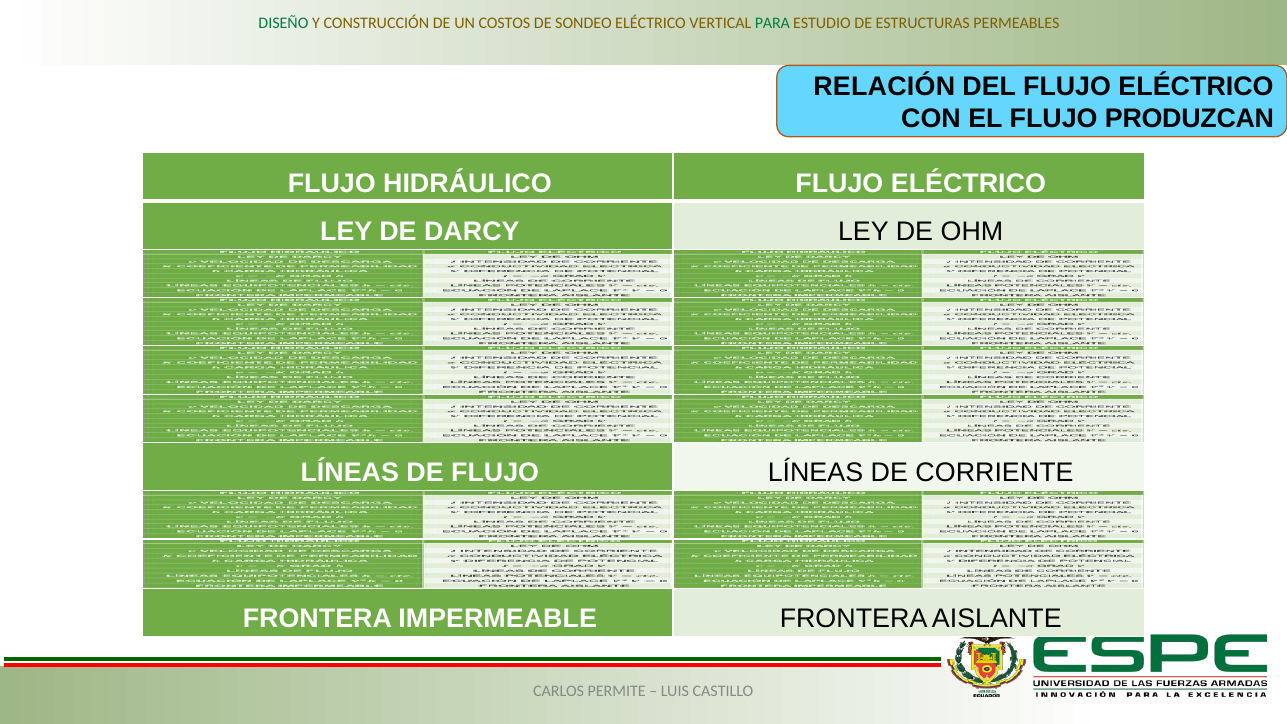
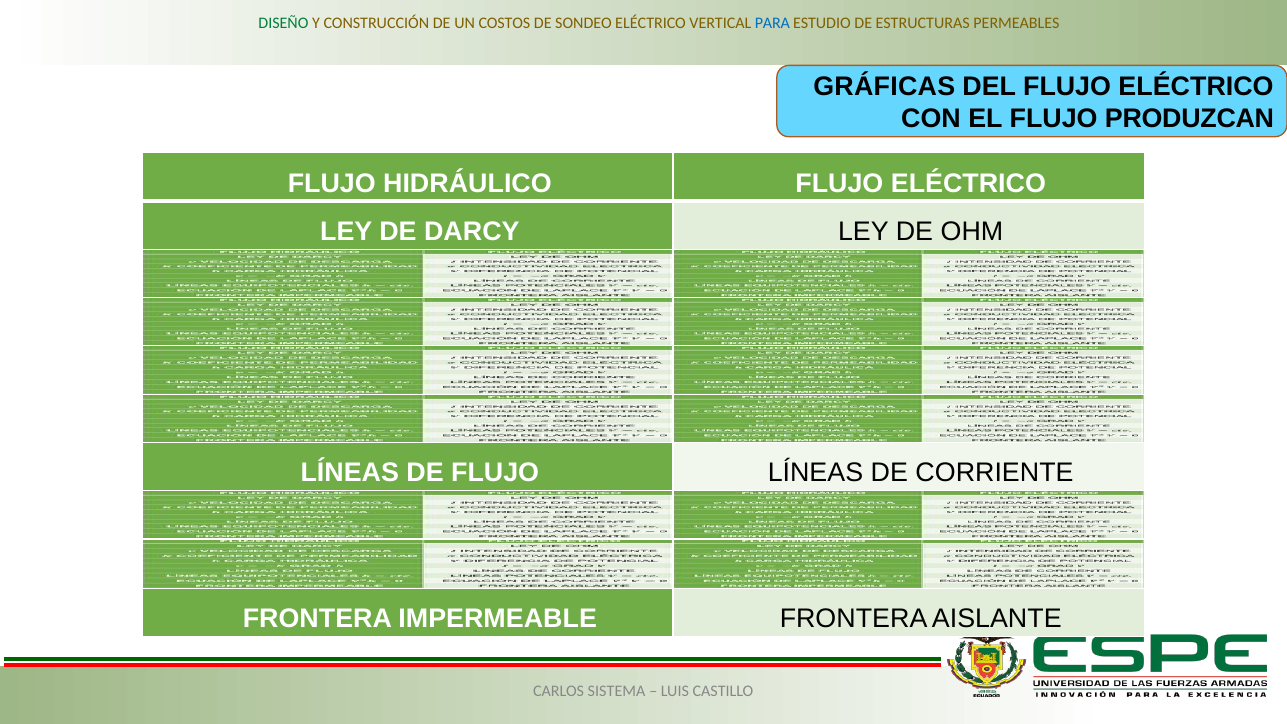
PARA colour: green -> blue
RELACIÓN: RELACIÓN -> GRÁFICAS
PERMITE: PERMITE -> SISTEMA
